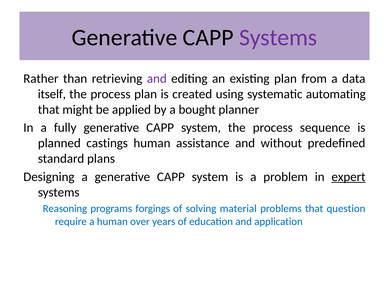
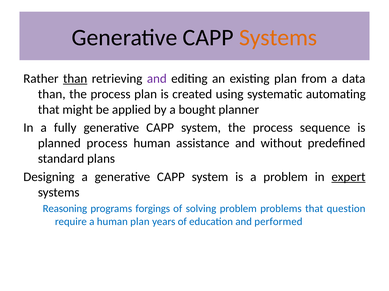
Systems at (278, 38) colour: purple -> orange
than at (75, 79) underline: none -> present
itself at (52, 94): itself -> than
planned castings: castings -> process
solving material: material -> problem
human over: over -> plan
application: application -> performed
